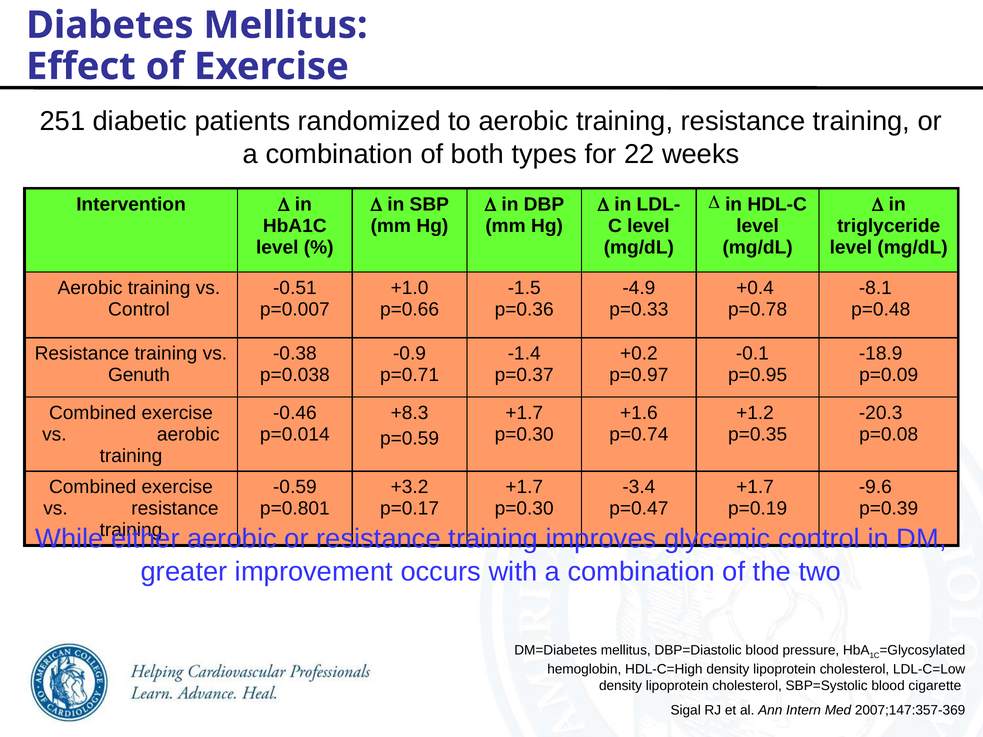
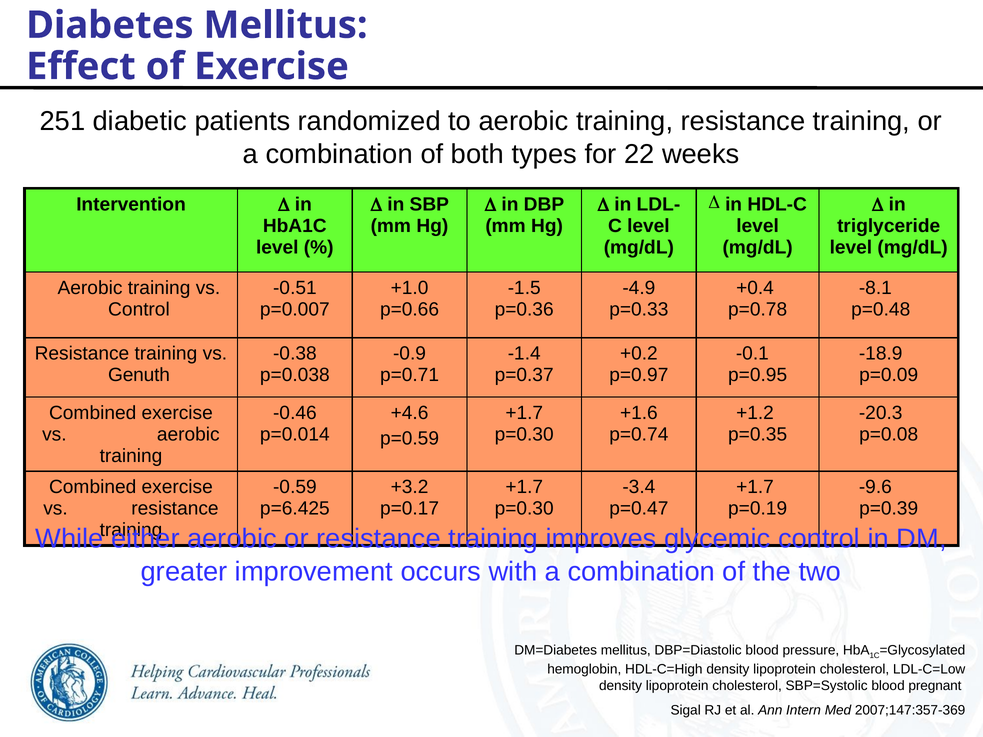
+8.3: +8.3 -> +4.6
p=0.801: p=0.801 -> p=6.425
cigarette: cigarette -> pregnant
